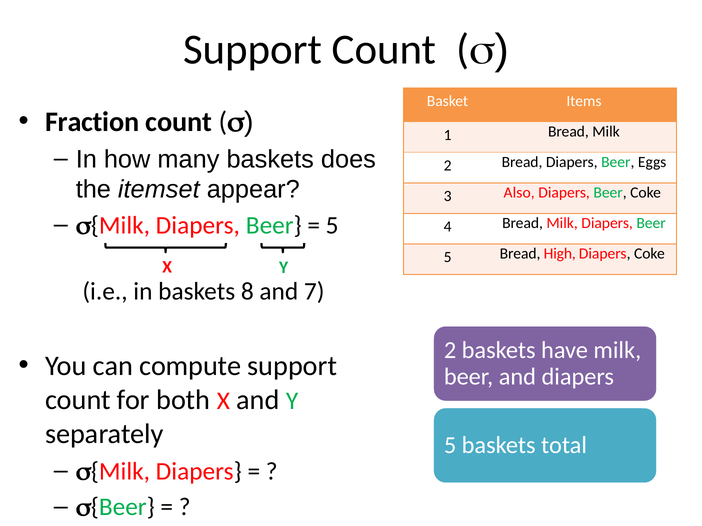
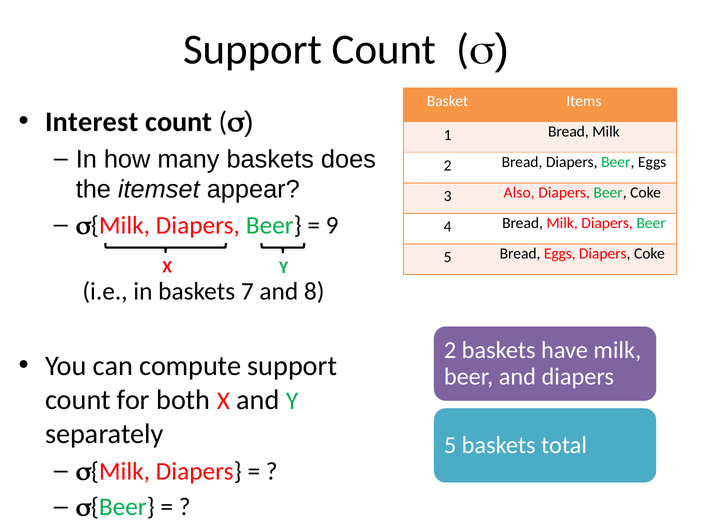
Fraction: Fraction -> Interest
5 at (332, 226): 5 -> 9
Bread High: High -> Eggs
8: 8 -> 7
7: 7 -> 8
